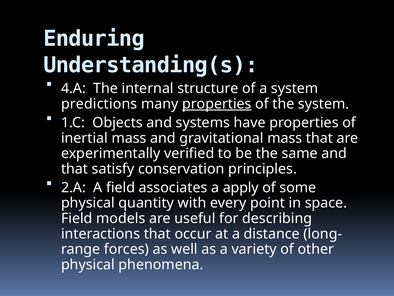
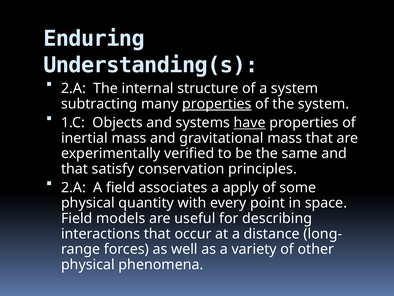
4.A at (73, 88): 4.A -> 2.A
predictions: predictions -> subtracting
have underline: none -> present
